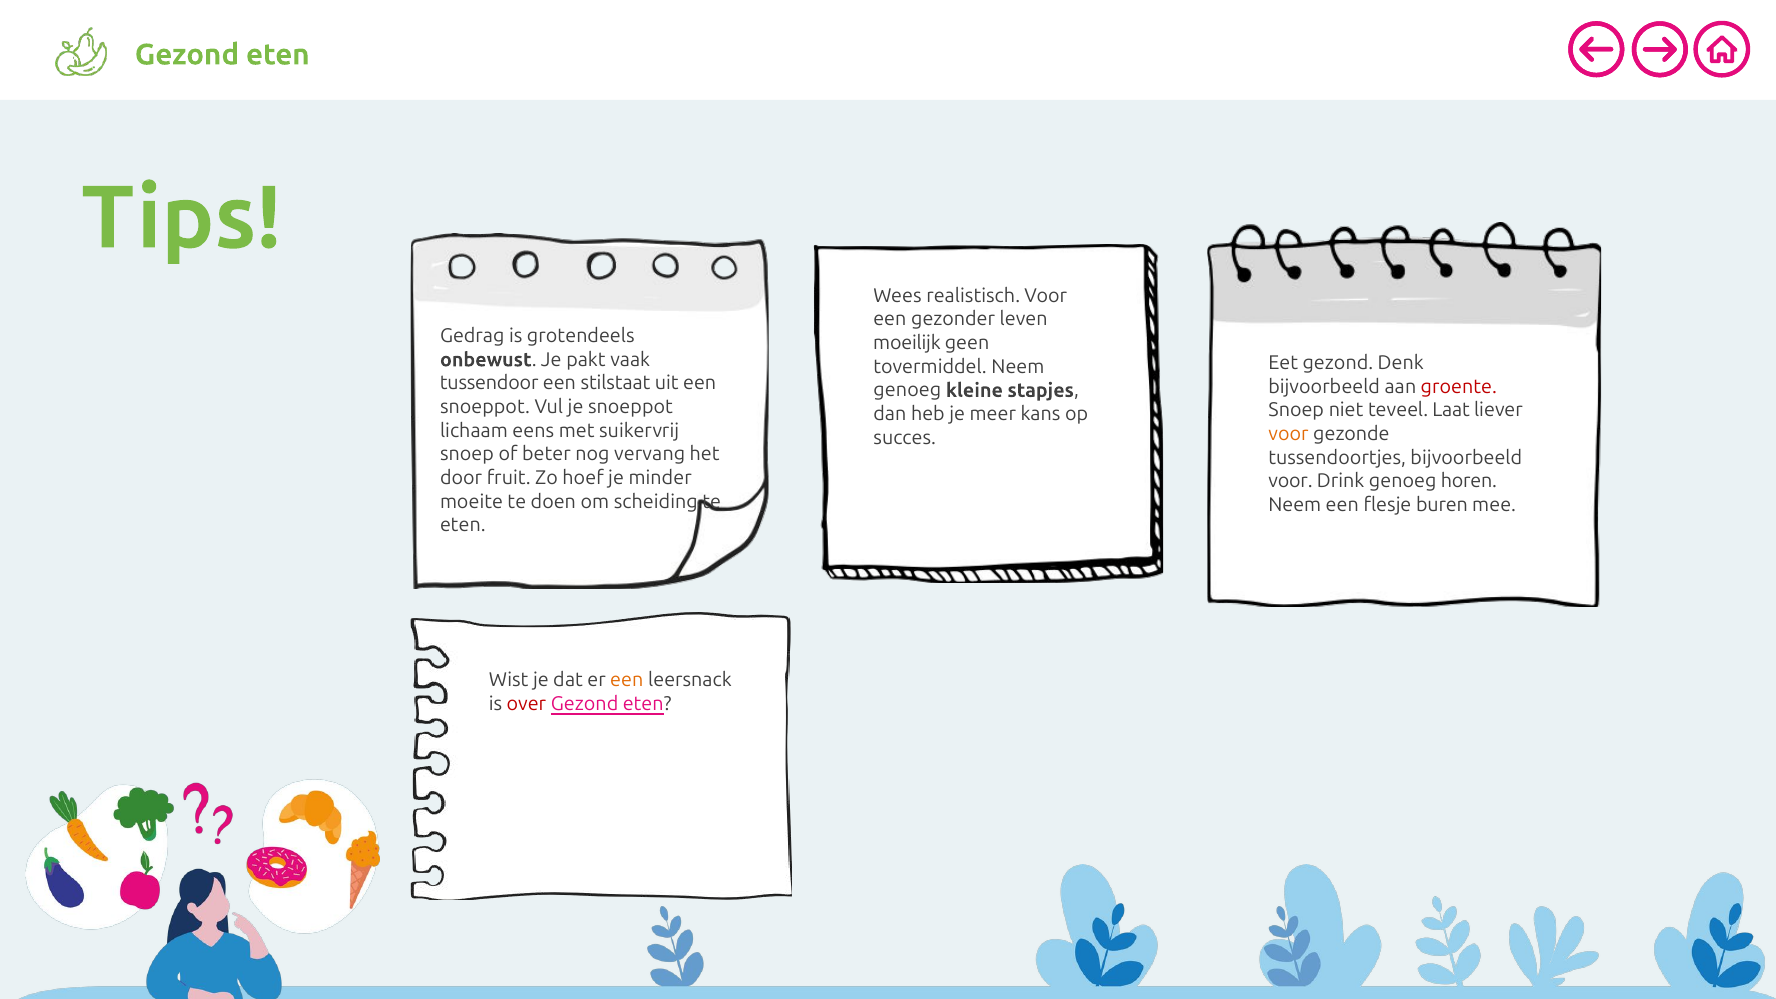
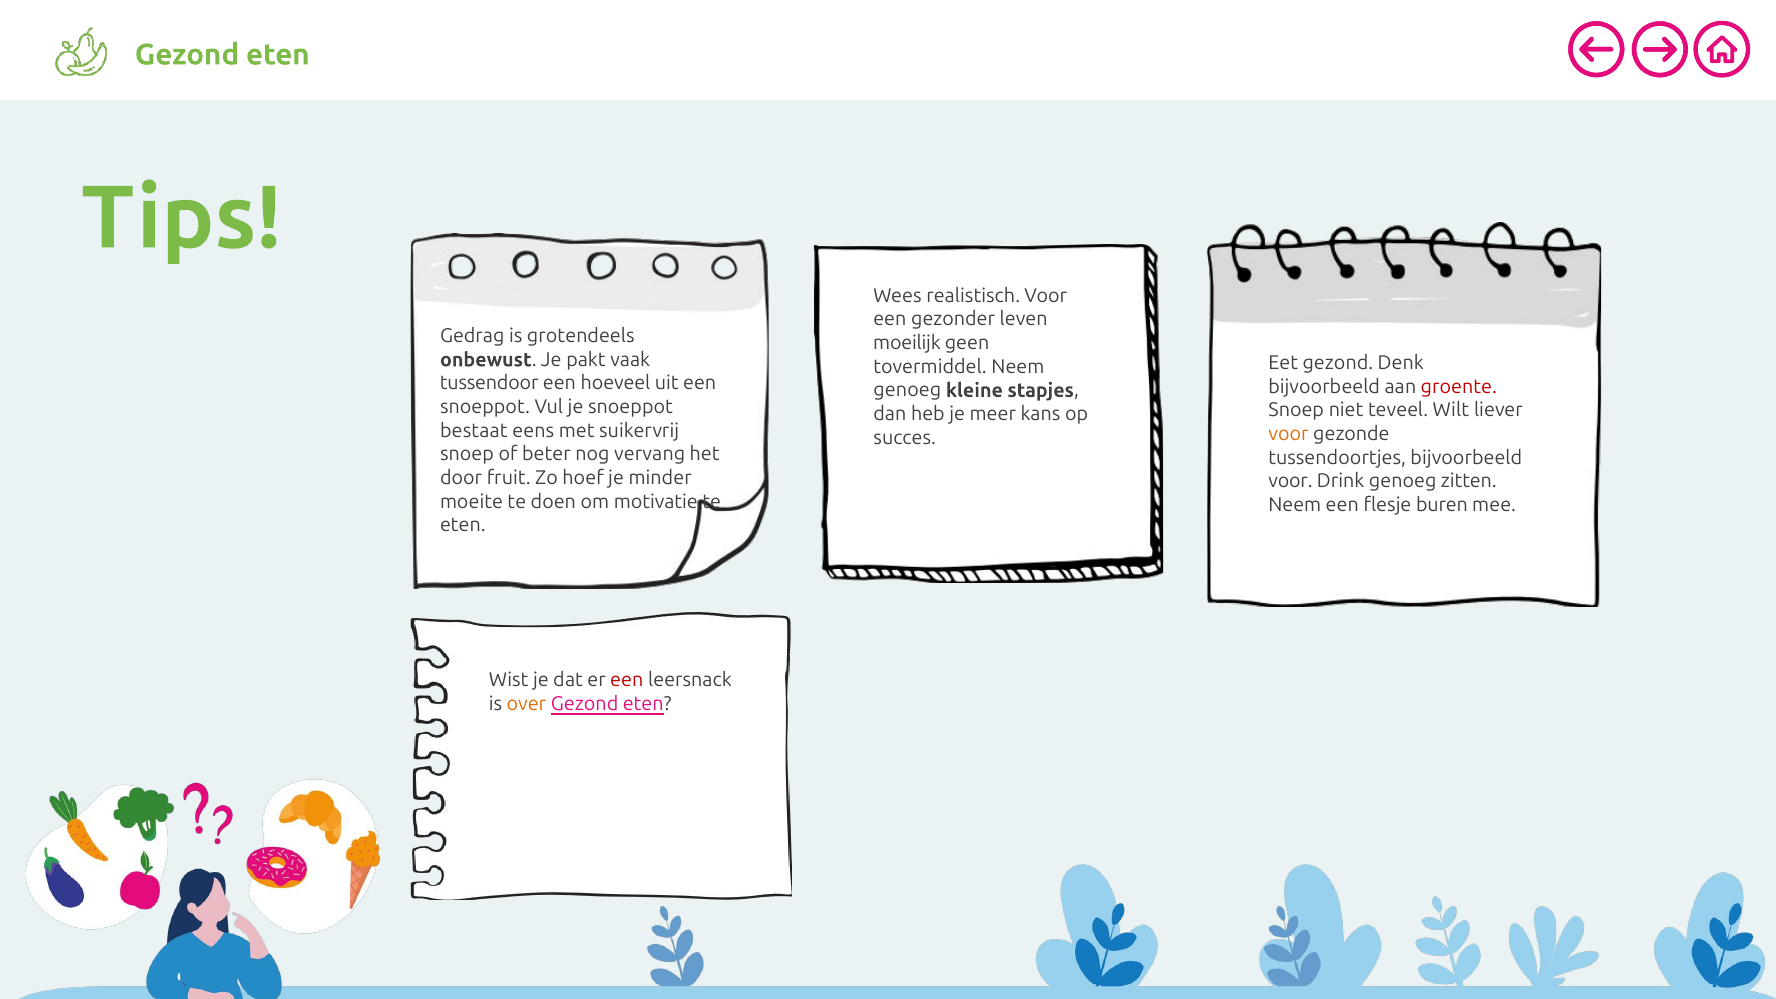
stilstaat: stilstaat -> hoeveel
Laat: Laat -> Wilt
lichaam: lichaam -> bestaat
horen: horen -> zitten
scheiding: scheiding -> motivatie
een at (627, 680) colour: orange -> red
over colour: red -> orange
